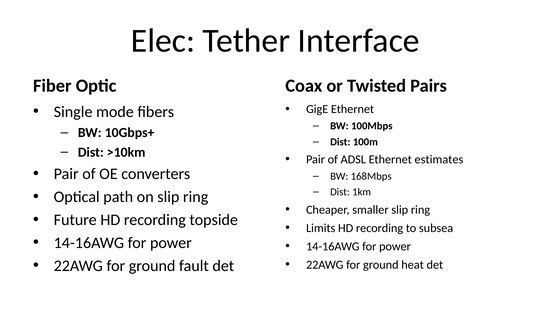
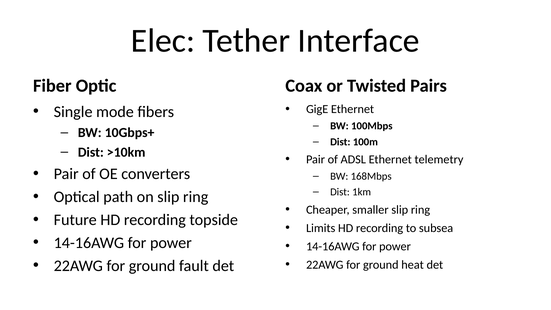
estimates: estimates -> telemetry
